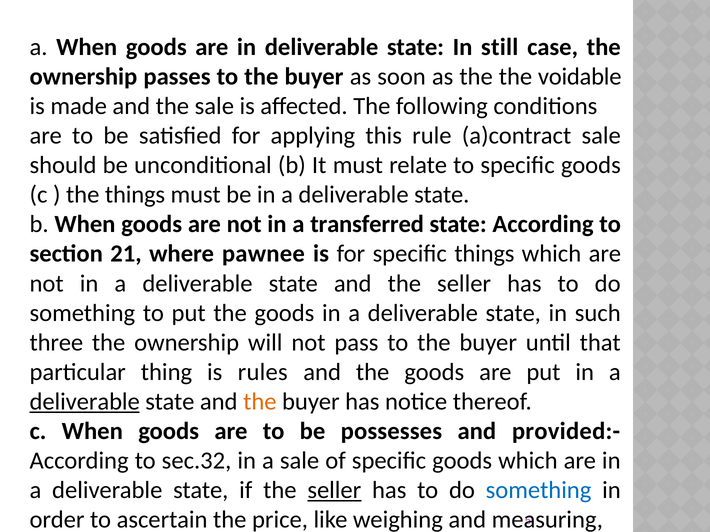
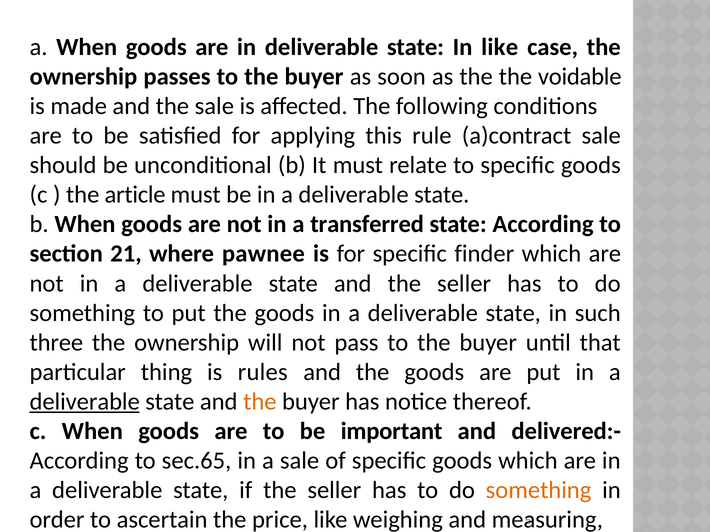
In still: still -> like
the things: things -> article
specific things: things -> finder
possesses: possesses -> important
provided:-: provided:- -> delivered:-
sec.32: sec.32 -> sec.65
seller at (334, 491) underline: present -> none
something at (539, 491) colour: blue -> orange
